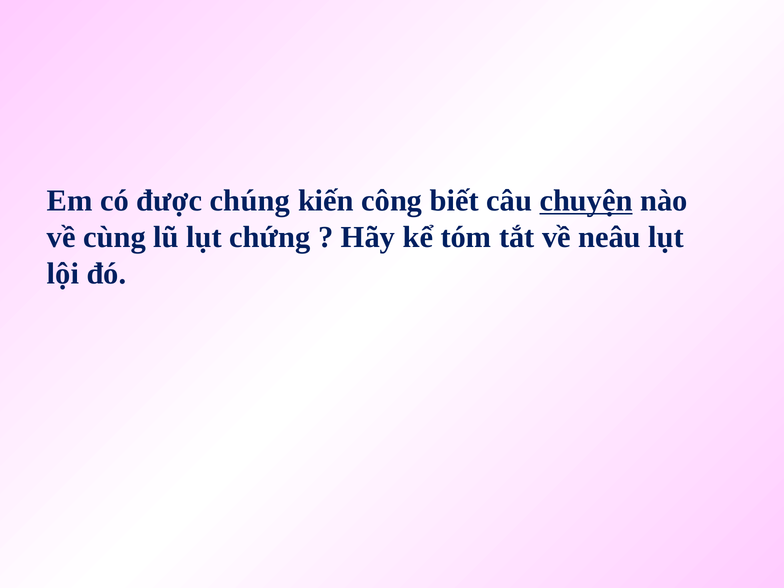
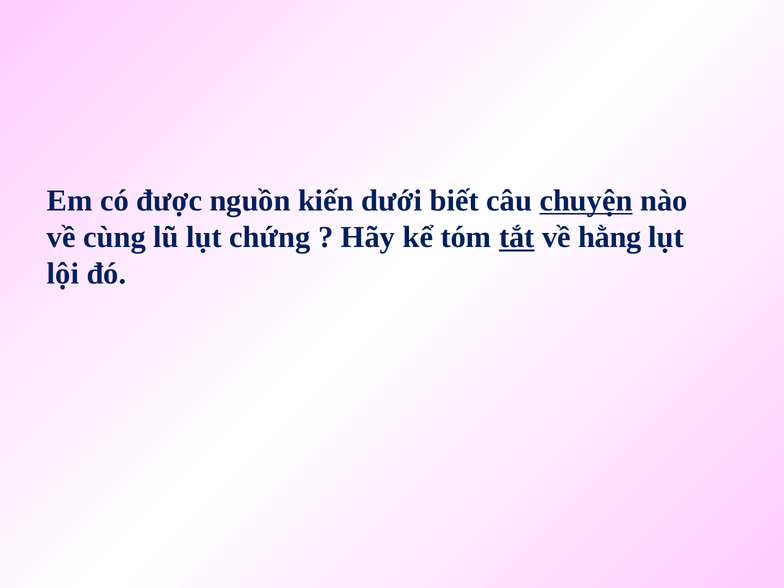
chúng: chúng -> nguồn
công: công -> dưới
tắt underline: none -> present
neâu: neâu -> hằng
